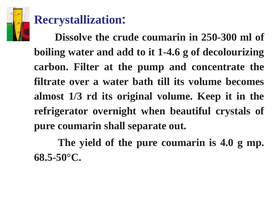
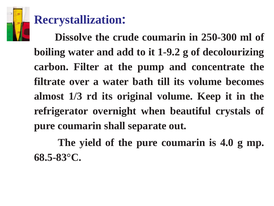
1-4.6: 1-4.6 -> 1-9.2
68.5-50°C: 68.5-50°C -> 68.5-83°C
